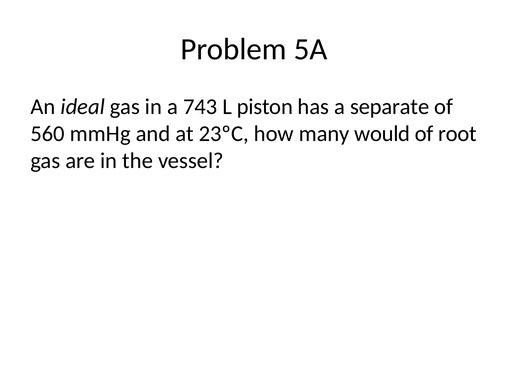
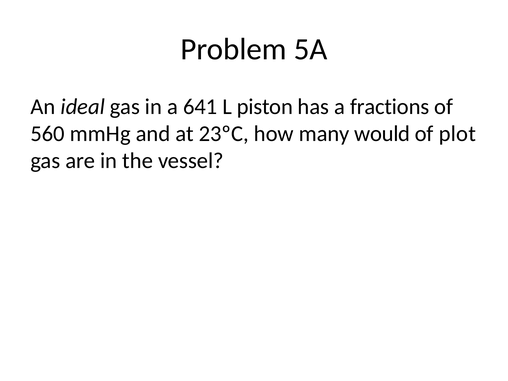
743: 743 -> 641
separate: separate -> fractions
root: root -> plot
